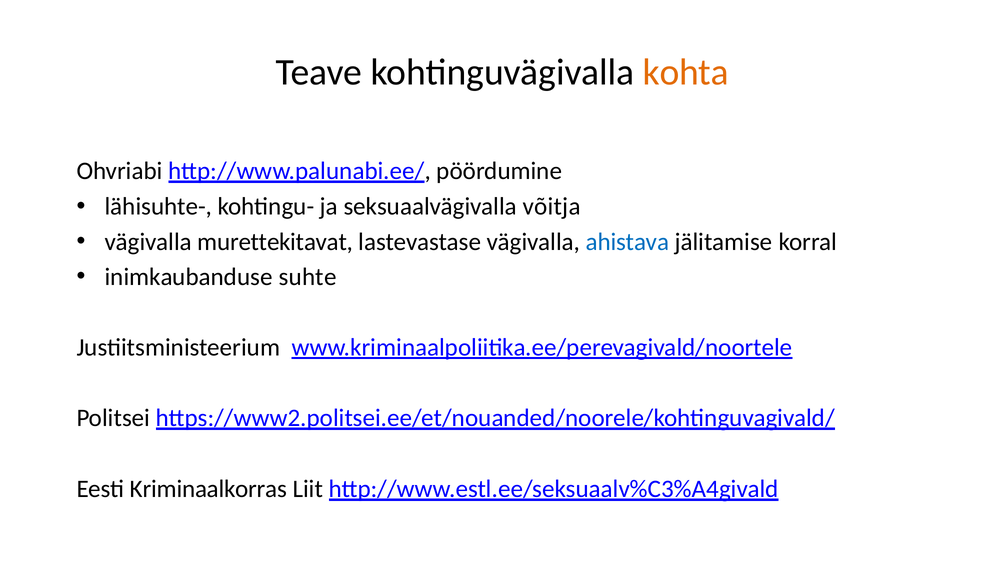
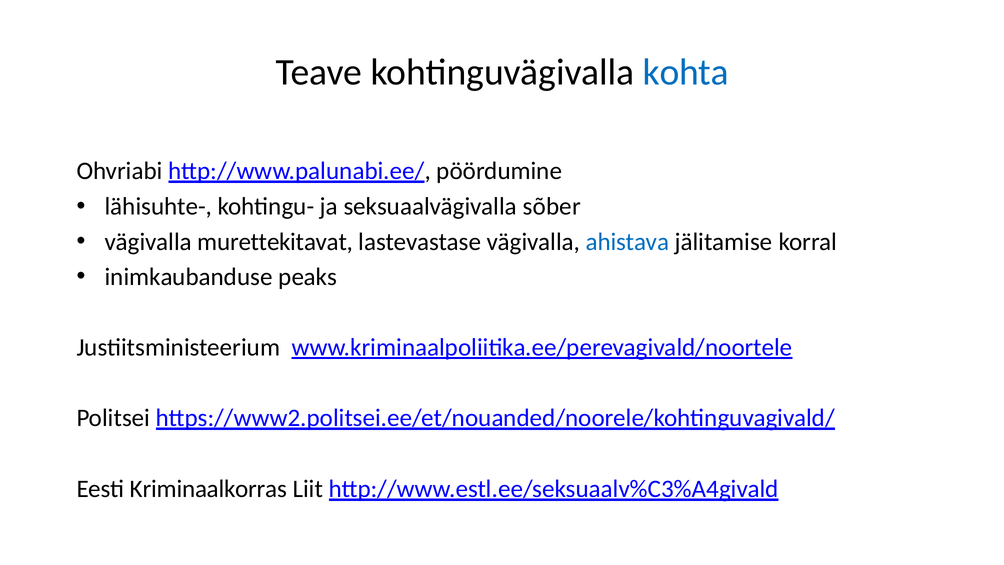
kohta colour: orange -> blue
võitja: võitja -> sõber
suhte: suhte -> peaks
